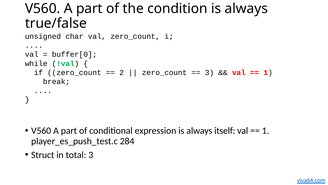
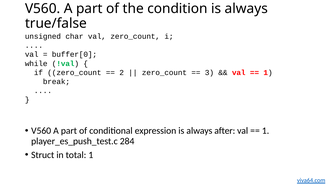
itself: itself -> after
total 3: 3 -> 1
